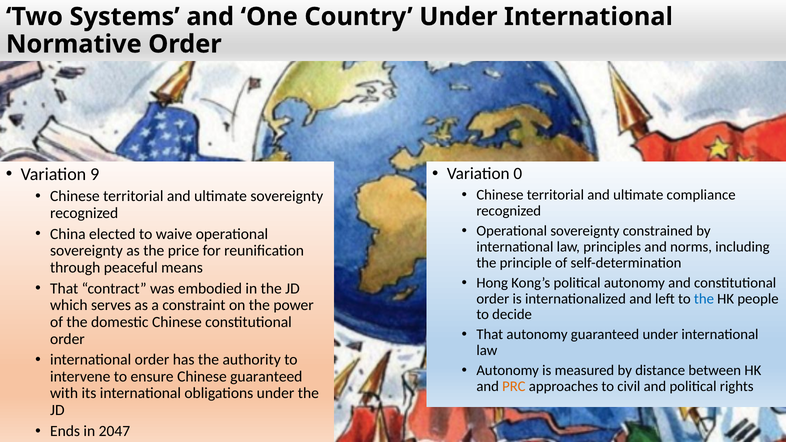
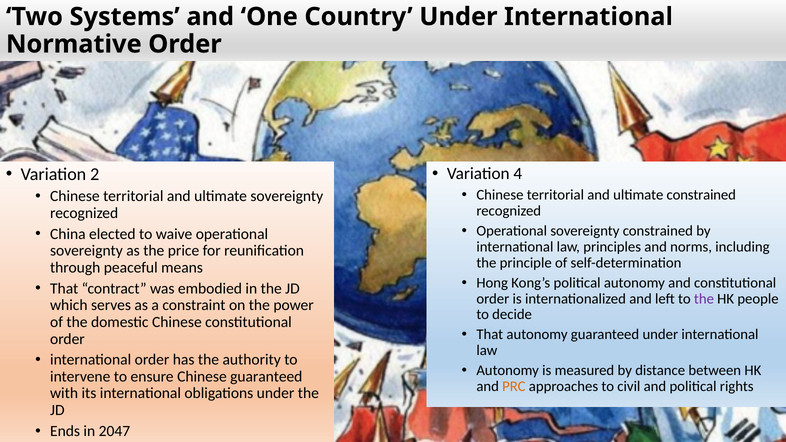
0: 0 -> 4
9: 9 -> 2
ultimate compliance: compliance -> constrained
the at (704, 299) colour: blue -> purple
